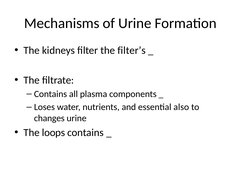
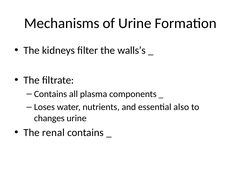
filter’s: filter’s -> walls’s
loops: loops -> renal
